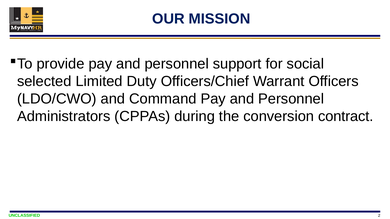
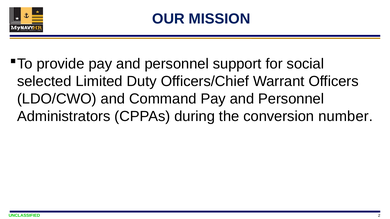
contract: contract -> number
